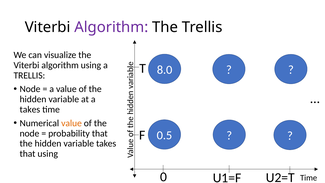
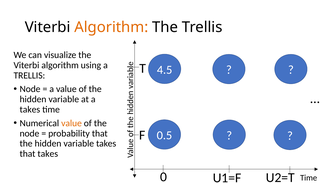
Algorithm at (111, 27) colour: purple -> orange
8.0: 8.0 -> 4.5
that using: using -> takes
